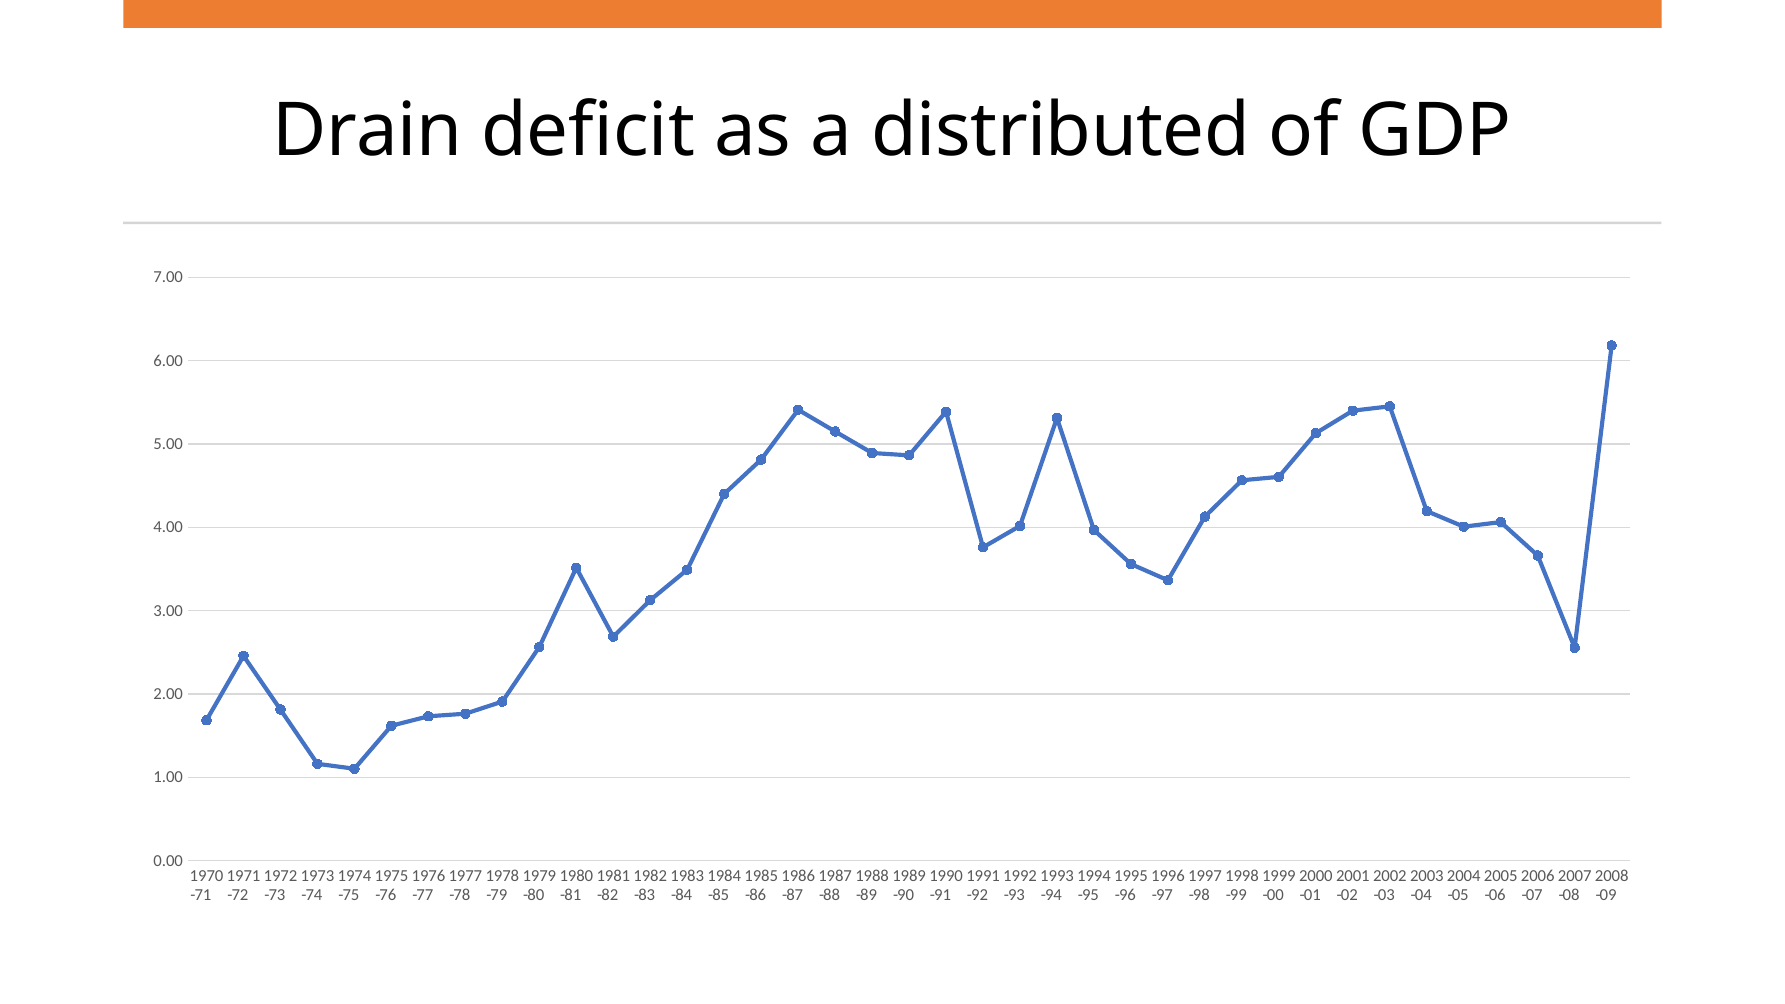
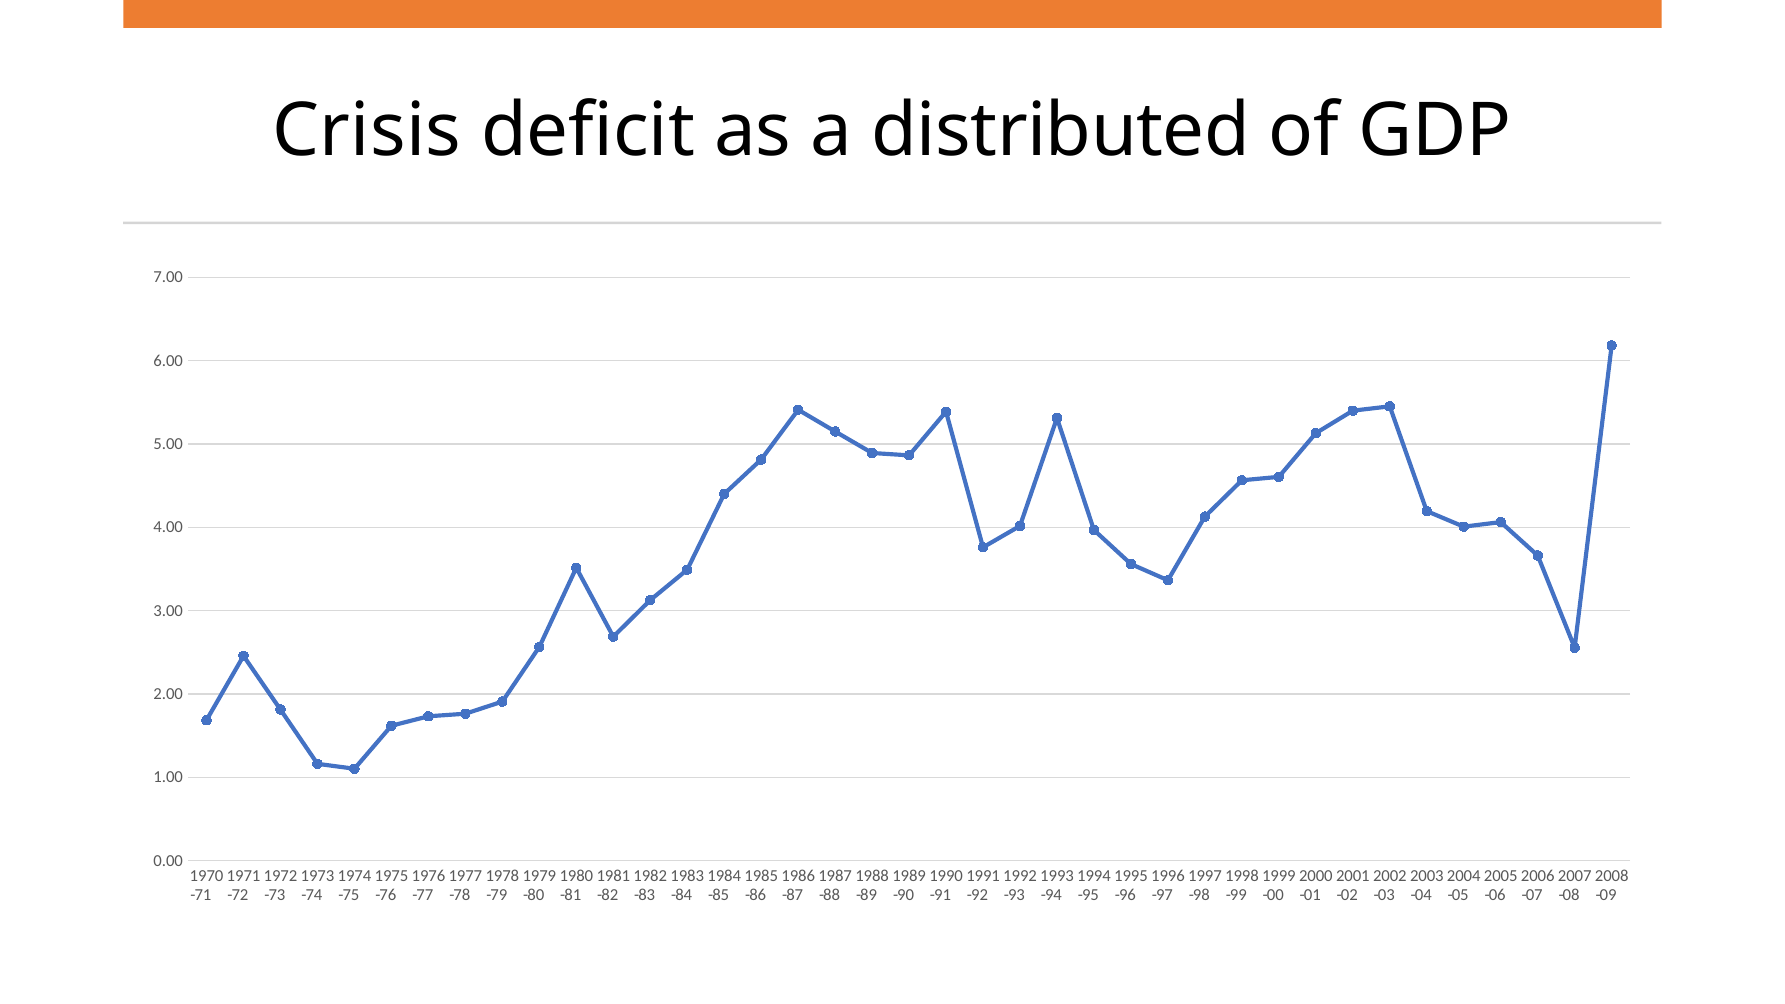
Drain: Drain -> Crisis
